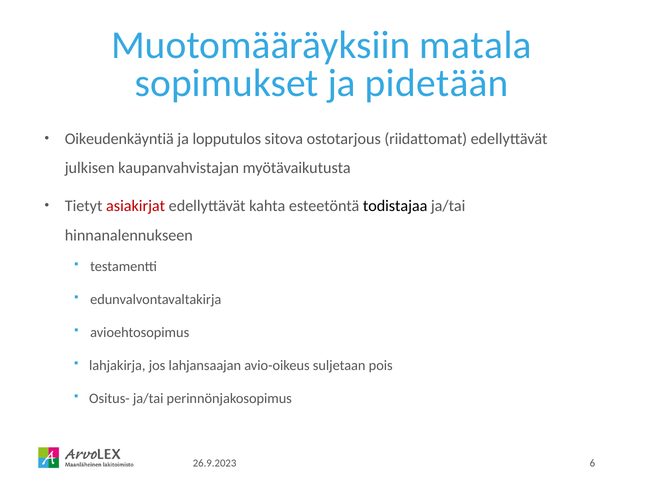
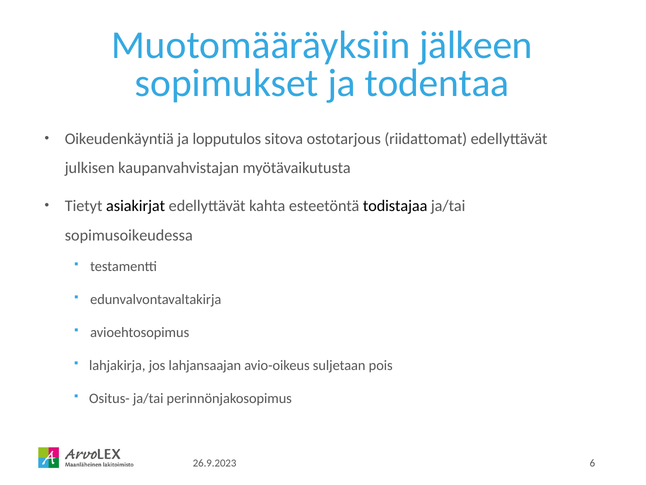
matala: matala -> jälkeen
pidetään: pidetään -> todentaa
asiakirjat colour: red -> black
hinnanalennukseen: hinnanalennukseen -> sopimusoikeudessa
